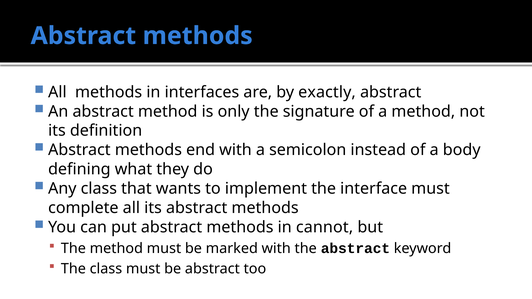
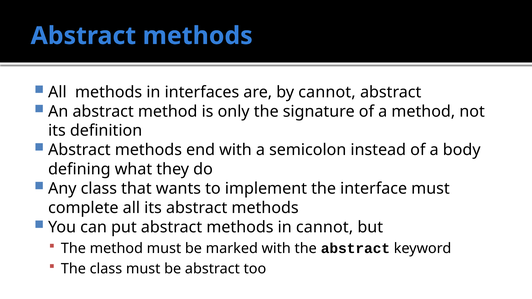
by exactly: exactly -> cannot
